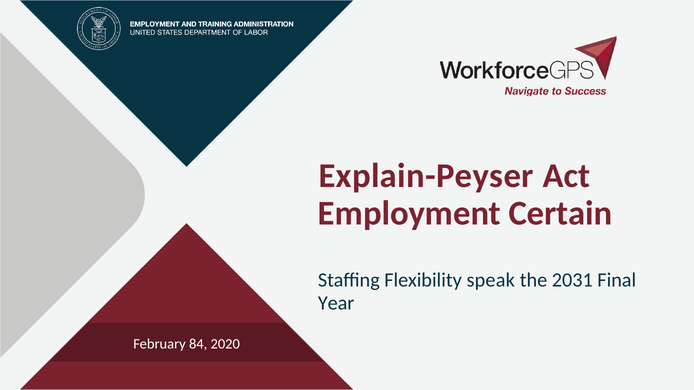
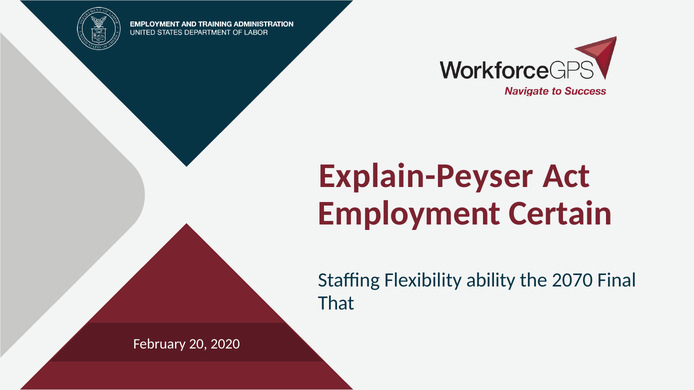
speak: speak -> ability
2031: 2031 -> 2070
Year: Year -> That
84: 84 -> 20
